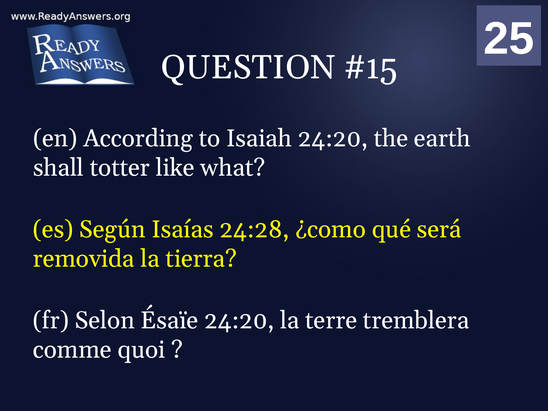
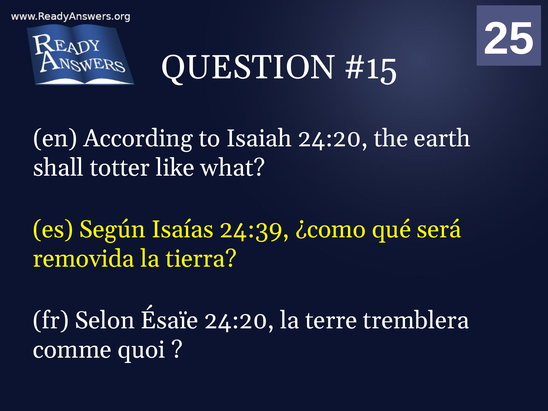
24:28: 24:28 -> 24:39
